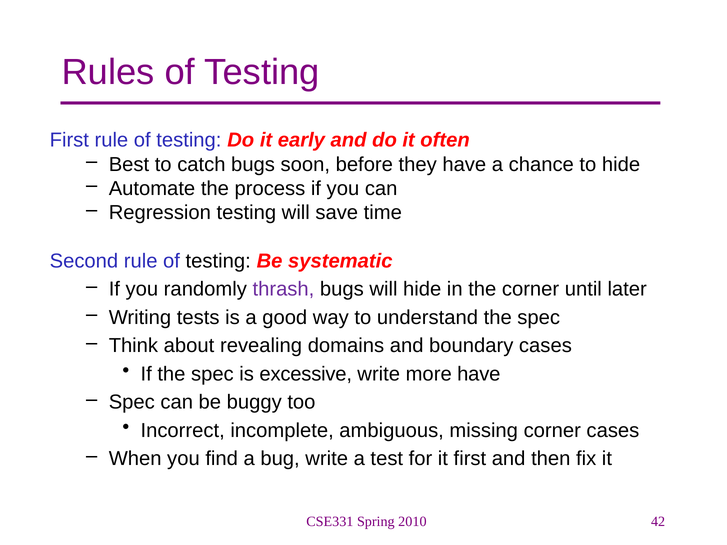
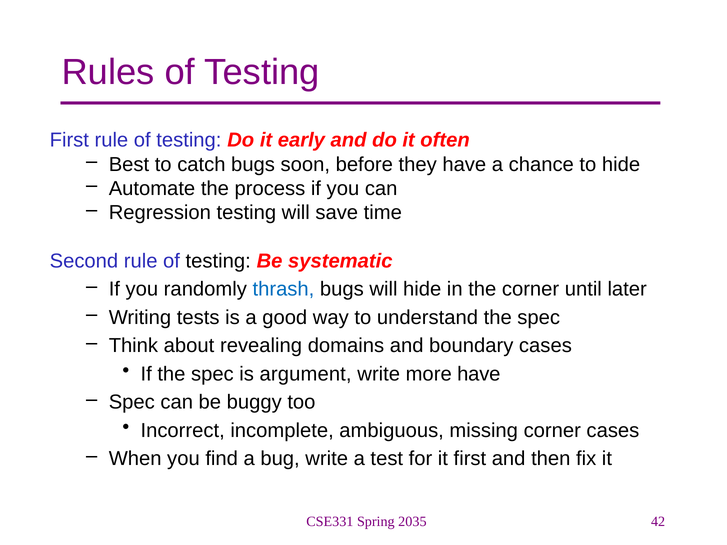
thrash colour: purple -> blue
excessive: excessive -> argument
2010: 2010 -> 2035
